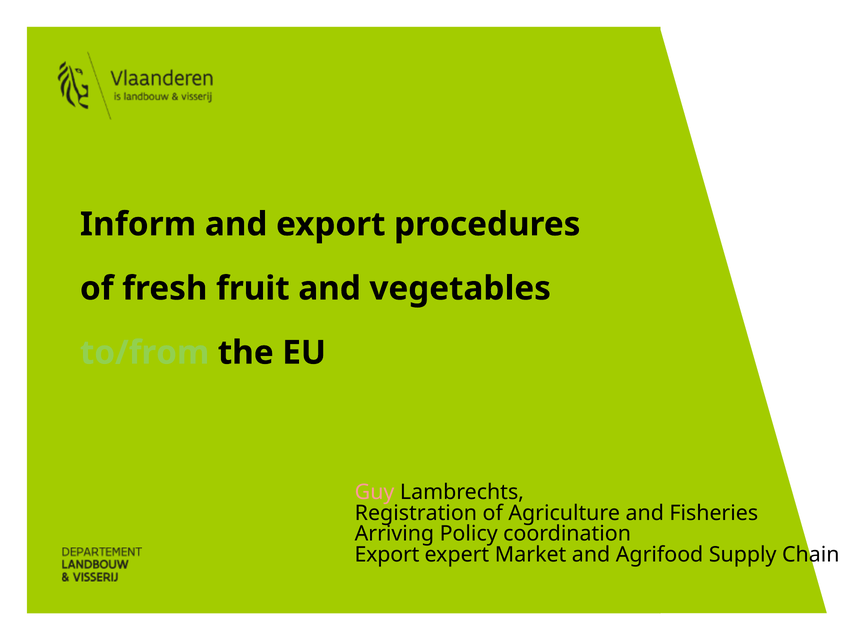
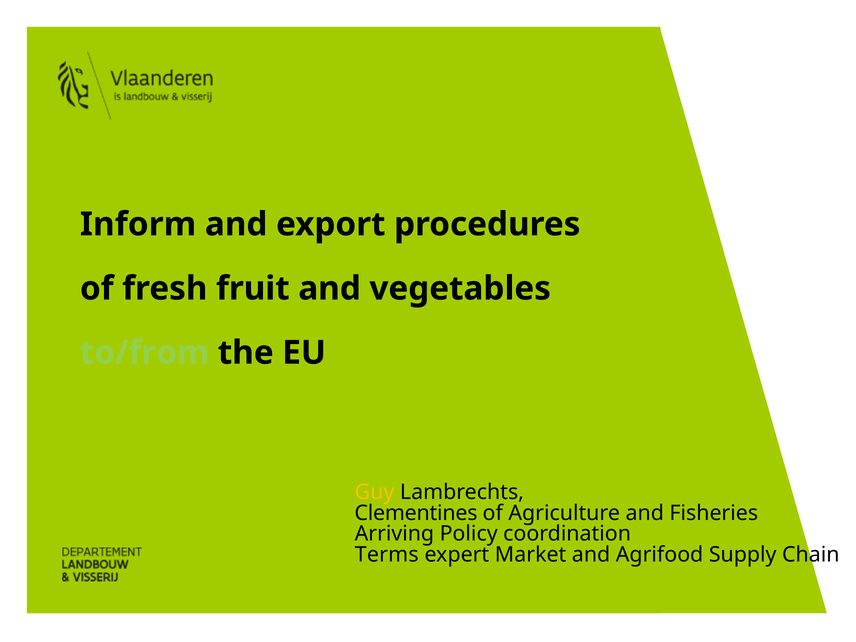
Guy colour: pink -> yellow
Registration: Registration -> Clementines
Export at (387, 555): Export -> Terms
